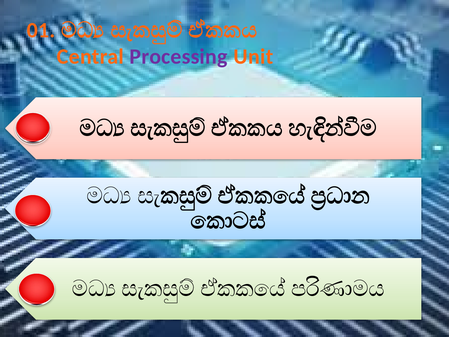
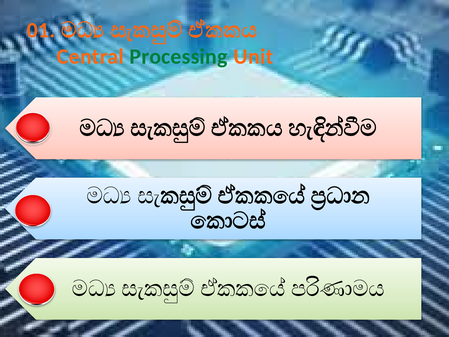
Processing colour: purple -> green
